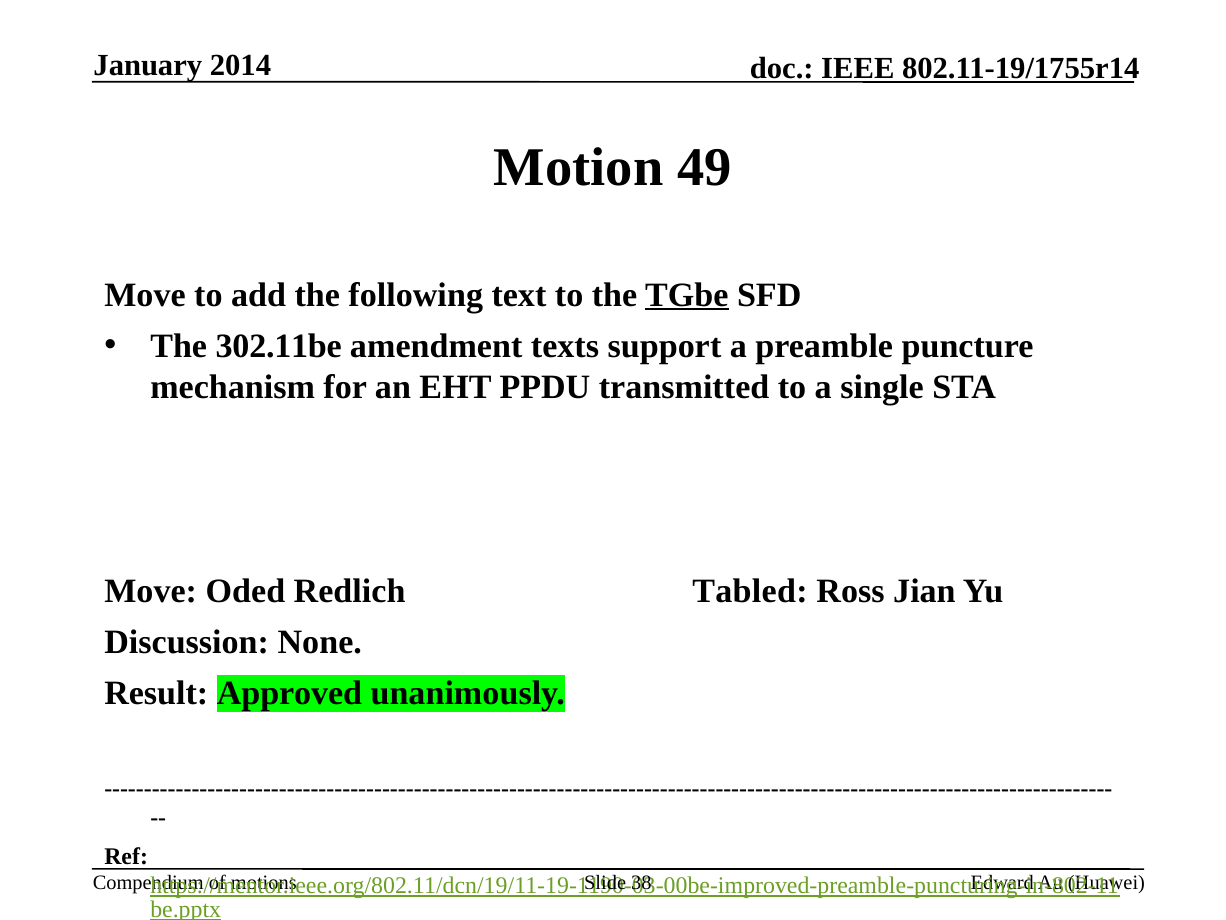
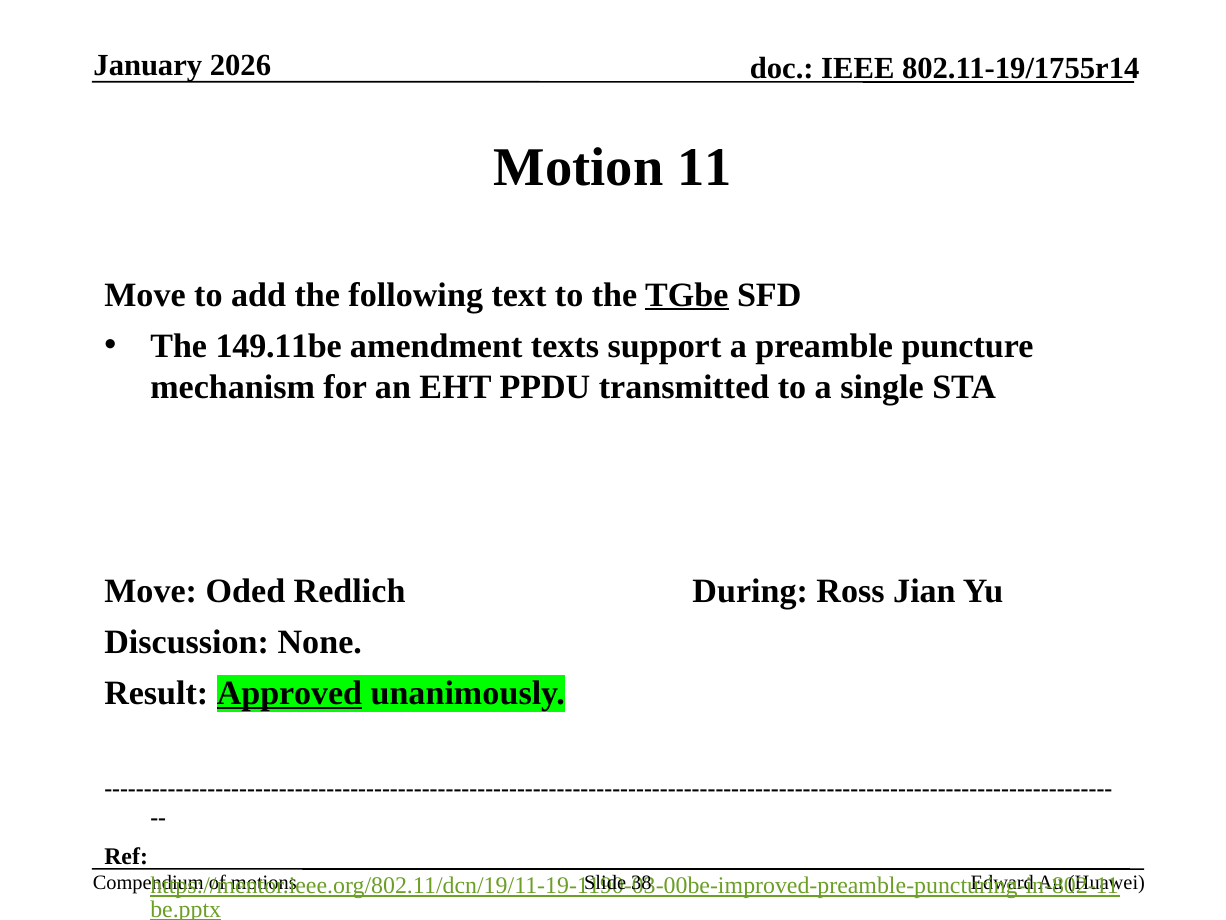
2014: 2014 -> 2026
49: 49 -> 11
302.11be: 302.11be -> 149.11be
Tabled: Tabled -> During
Approved underline: none -> present
